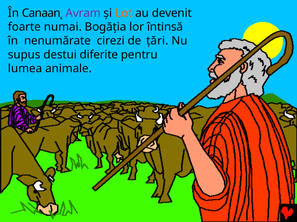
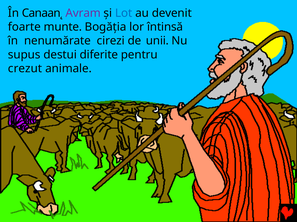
Lot colour: orange -> blue
numai: numai -> munte
ţări: ţări -> unii
lumea: lumea -> crezut
